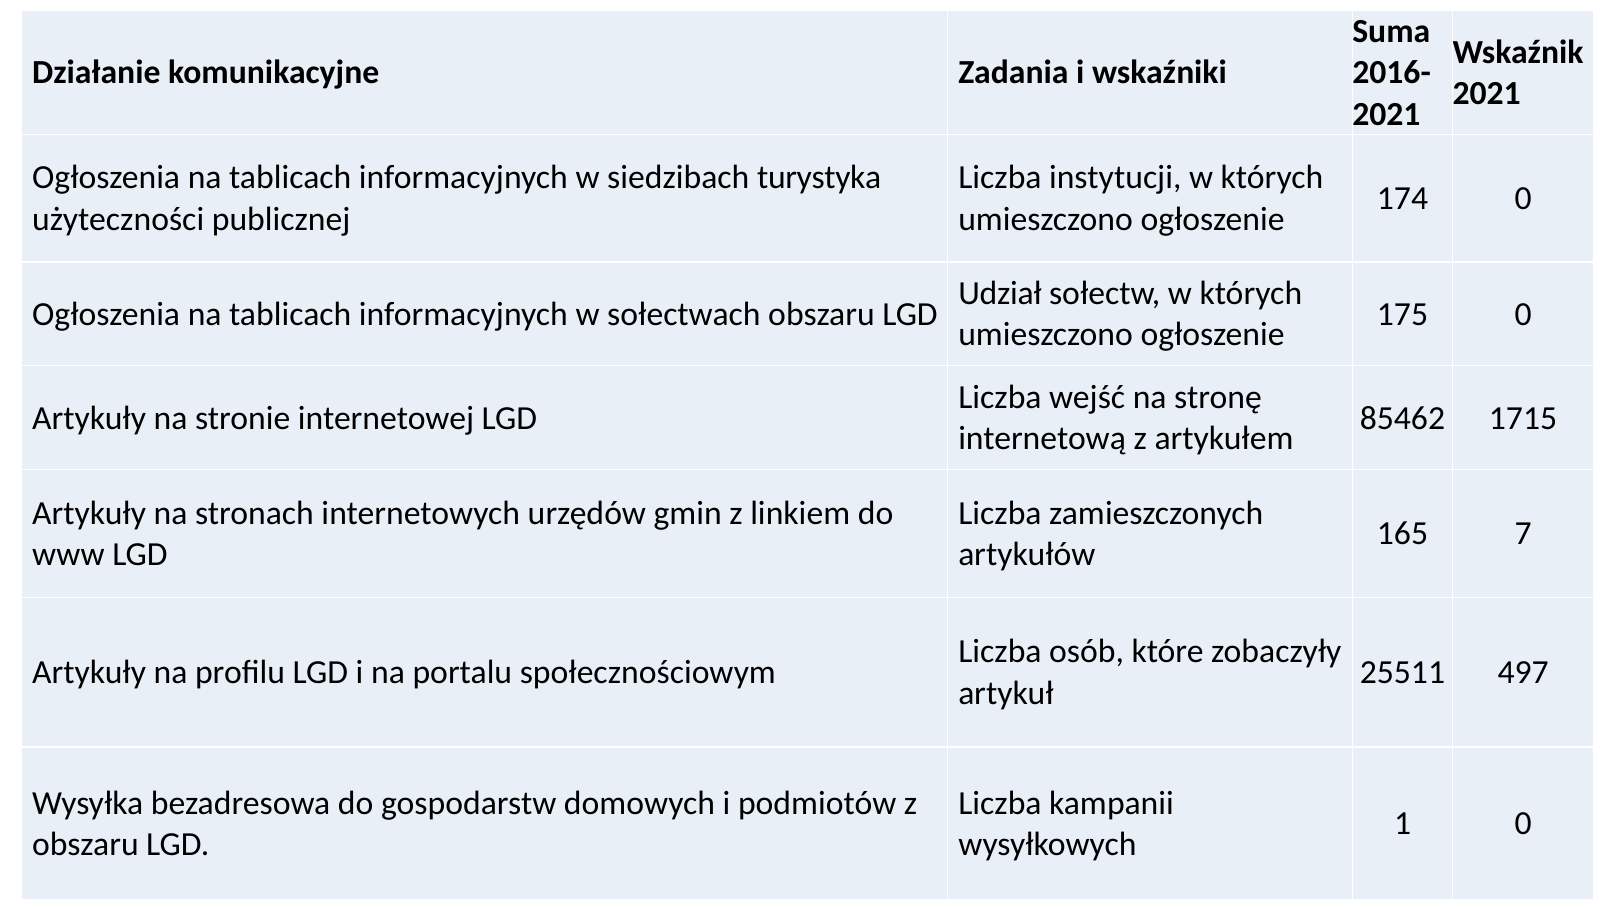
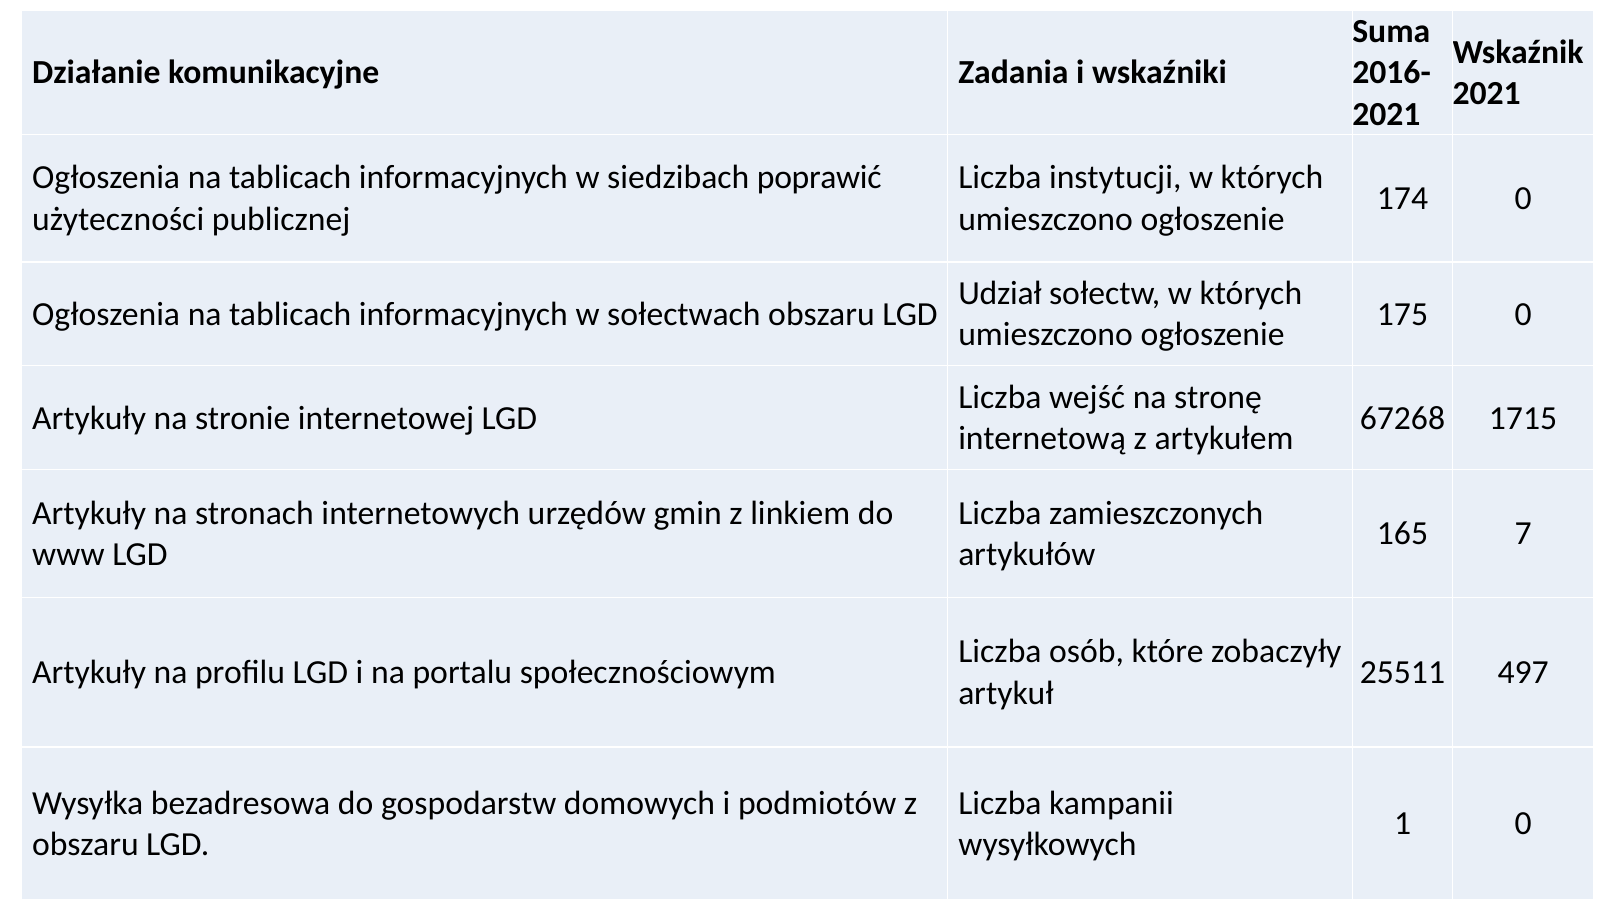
turystyka: turystyka -> poprawić
85462: 85462 -> 67268
